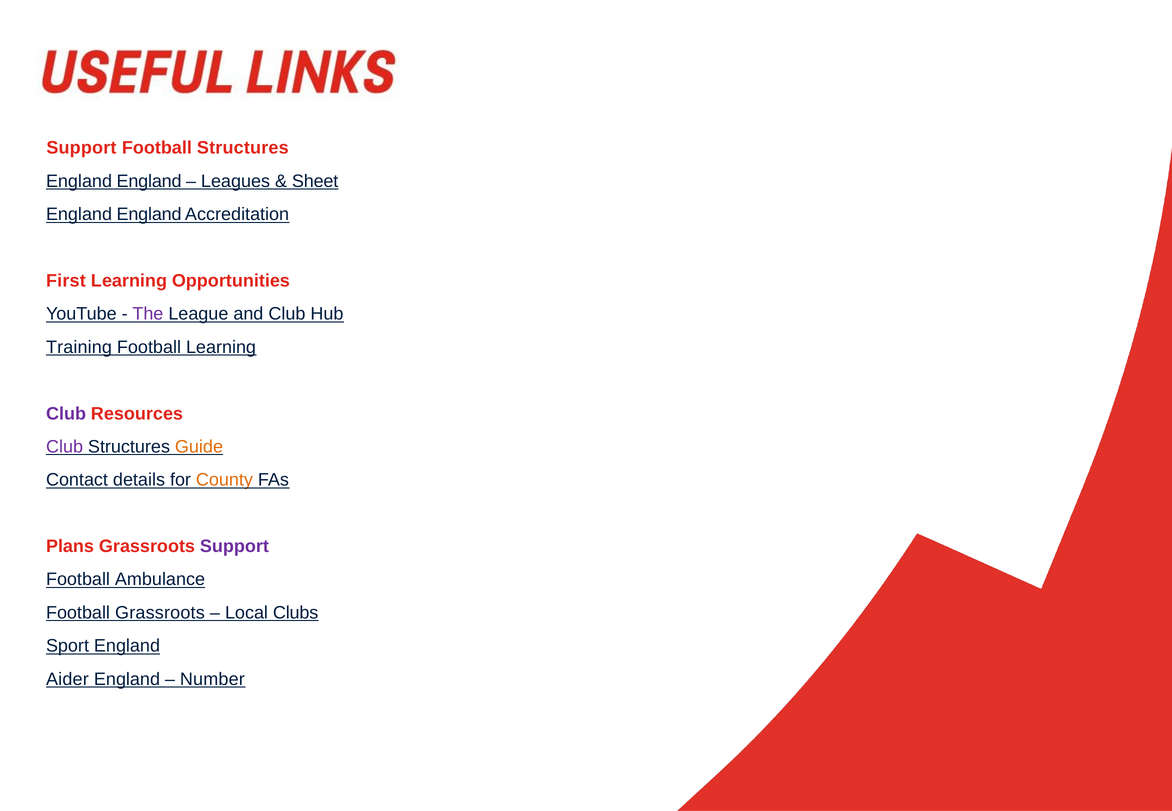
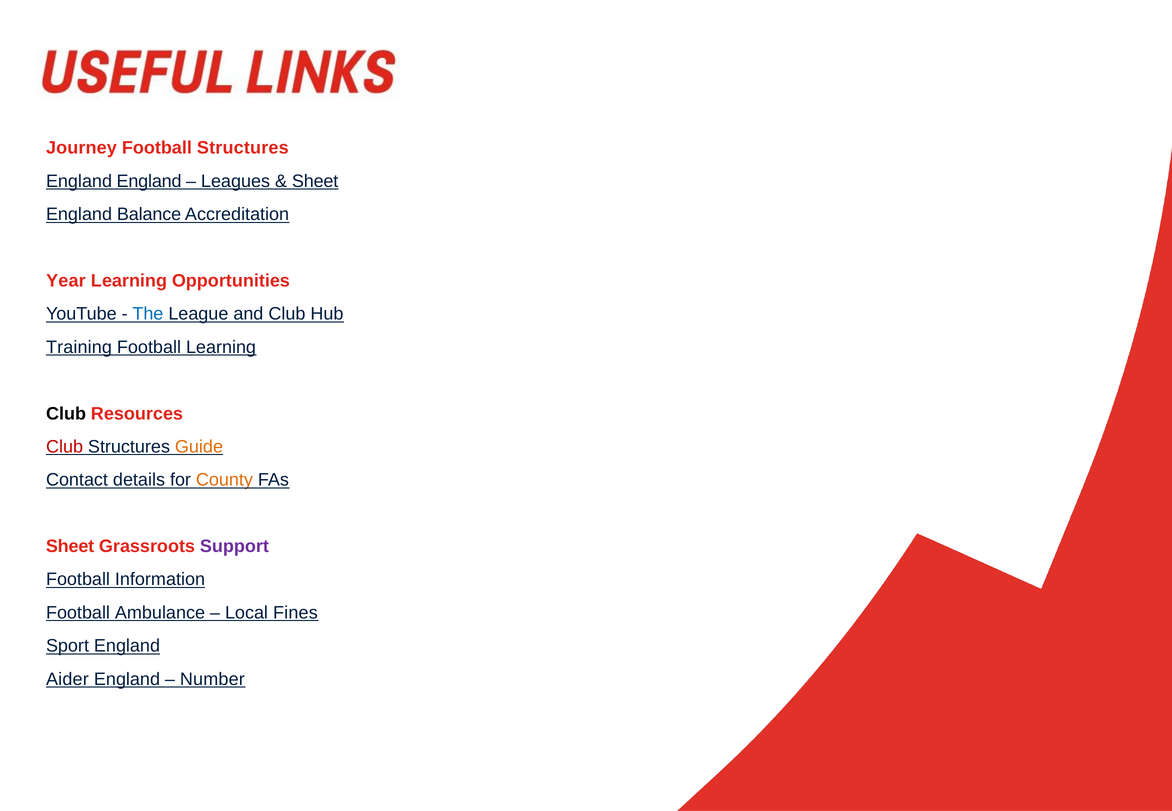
Support at (81, 148): Support -> Journey
England at (149, 215): England -> Balance
First: First -> Year
The colour: purple -> blue
Club at (66, 414) colour: purple -> black
Club at (65, 447) colour: purple -> red
Plans at (70, 547): Plans -> Sheet
Ambulance: Ambulance -> Information
Football Grassroots: Grassroots -> Ambulance
Clubs: Clubs -> Fines
